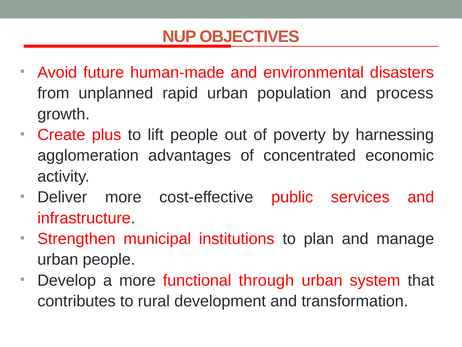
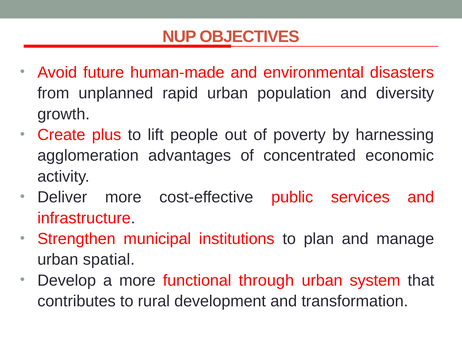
process: process -> diversity
urban people: people -> spatial
